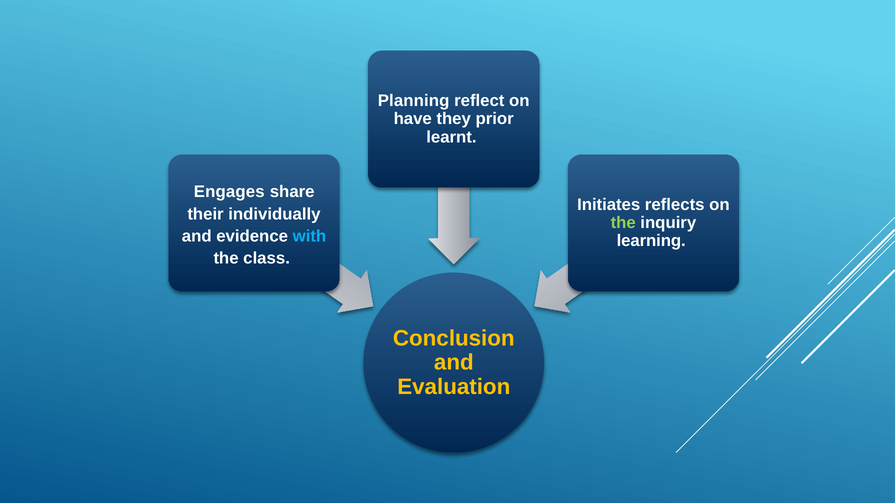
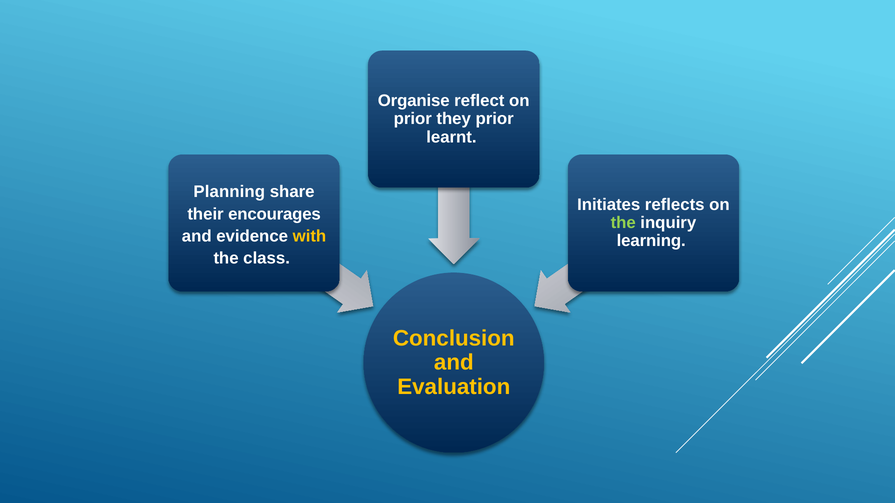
Planning: Planning -> Organise
have at (413, 119): have -> prior
Engages: Engages -> Planning
individually: individually -> encourages
with colour: light blue -> yellow
